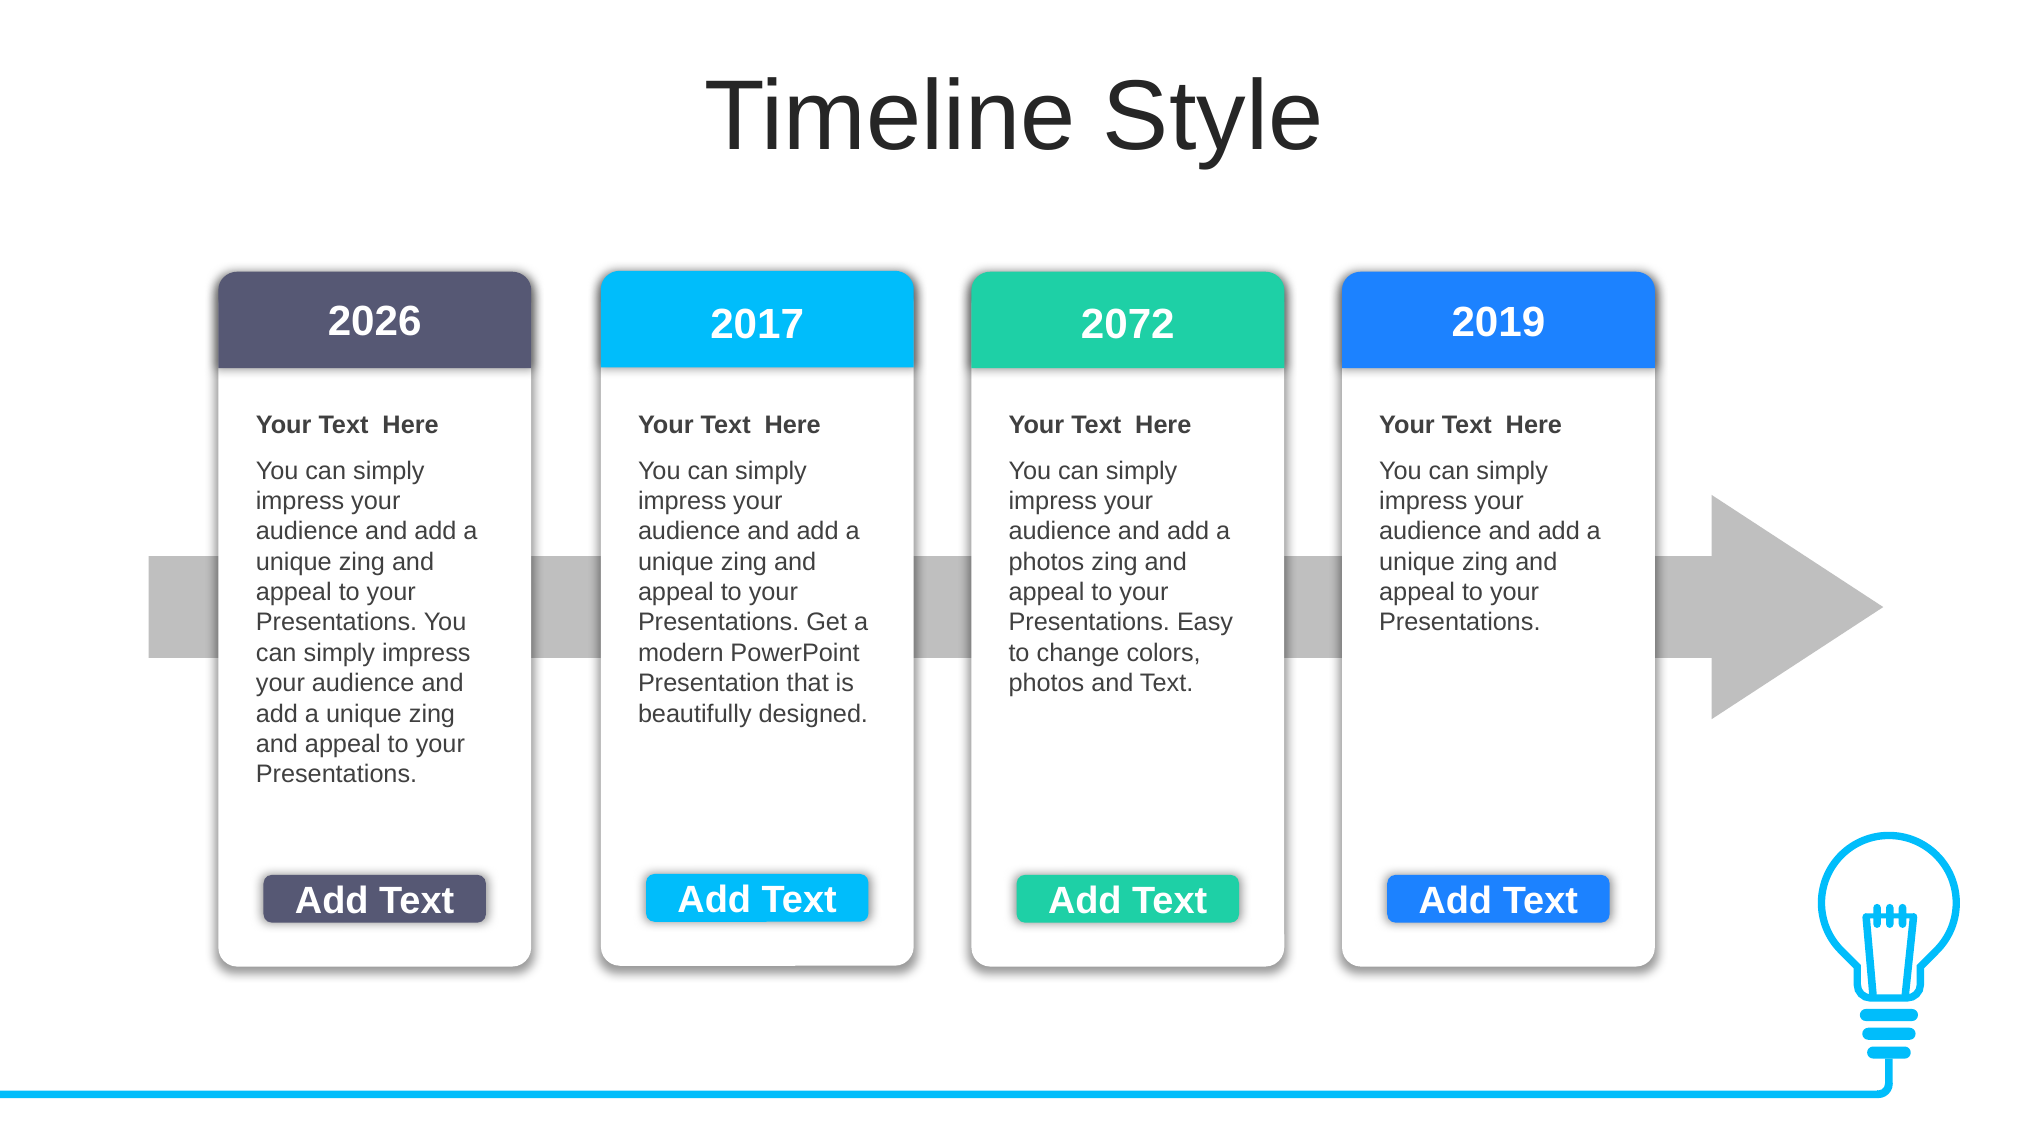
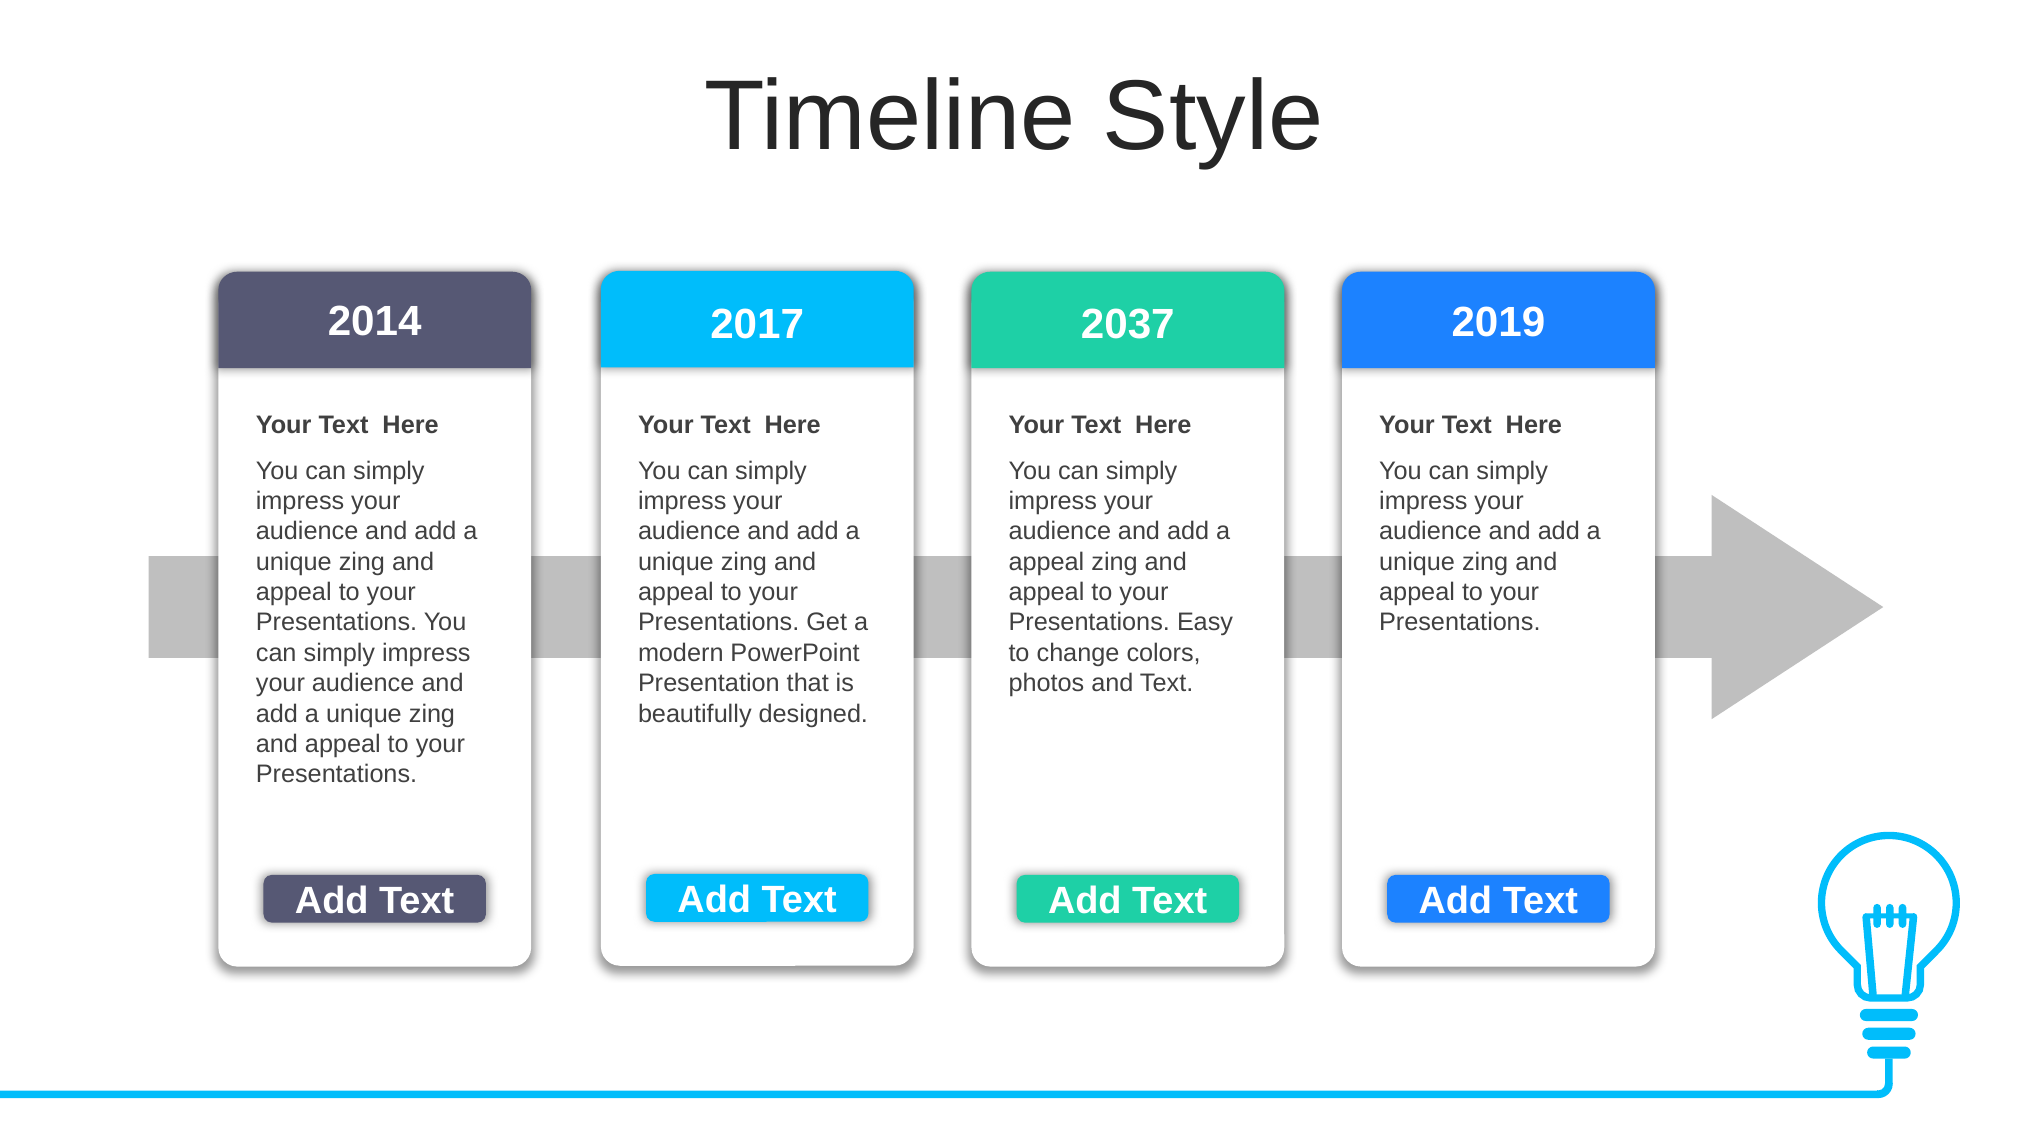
2026: 2026 -> 2014
2072: 2072 -> 2037
photos at (1046, 562): photos -> appeal
